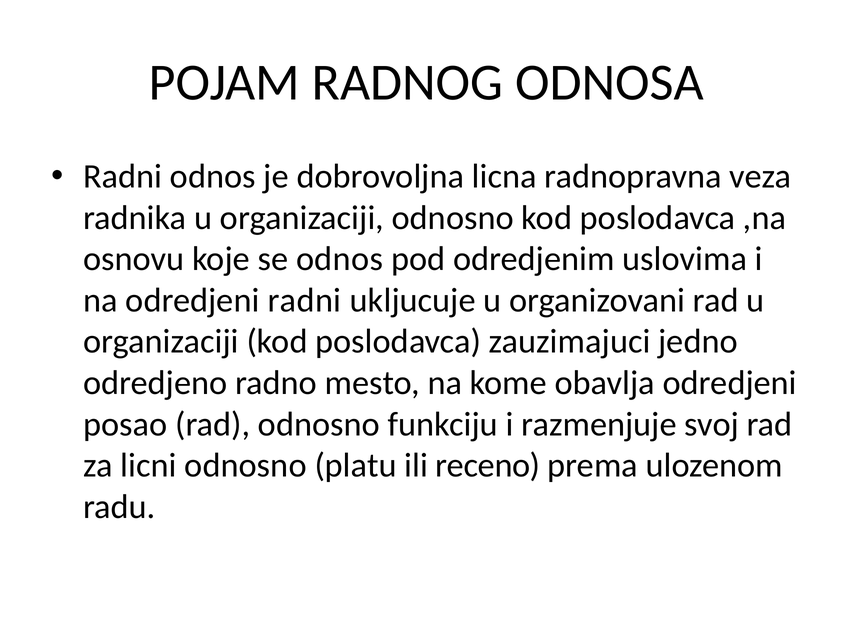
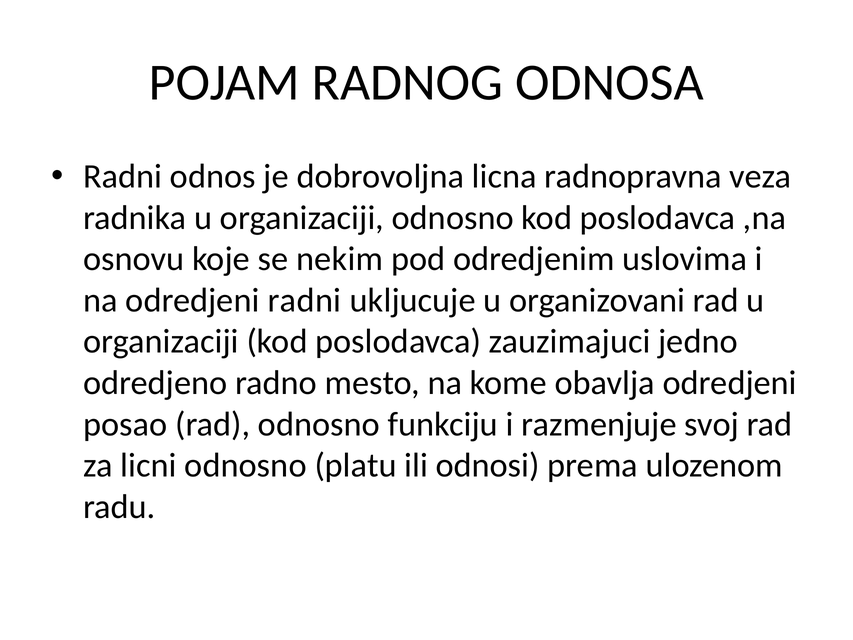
se odnos: odnos -> nekim
receno: receno -> odnosi
